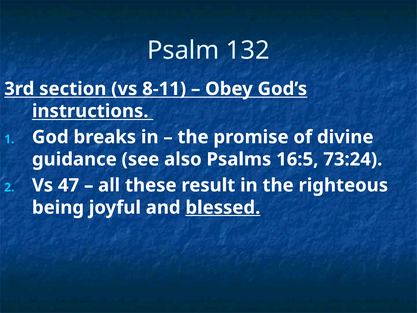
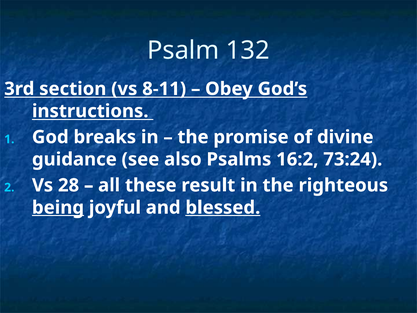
16:5: 16:5 -> 16:2
47: 47 -> 28
being underline: none -> present
